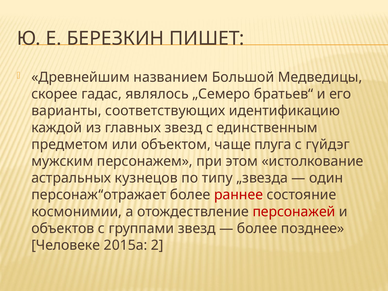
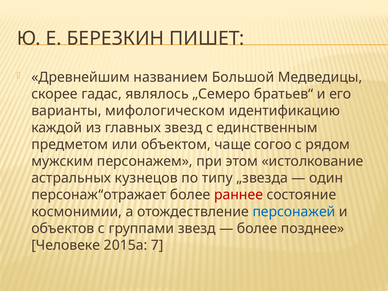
соответствующих: соответствующих -> мифологическом
плуга: плуга -> согоо
гүйдэг: гүйдэг -> рядом
персонажей colour: red -> blue
2: 2 -> 7
